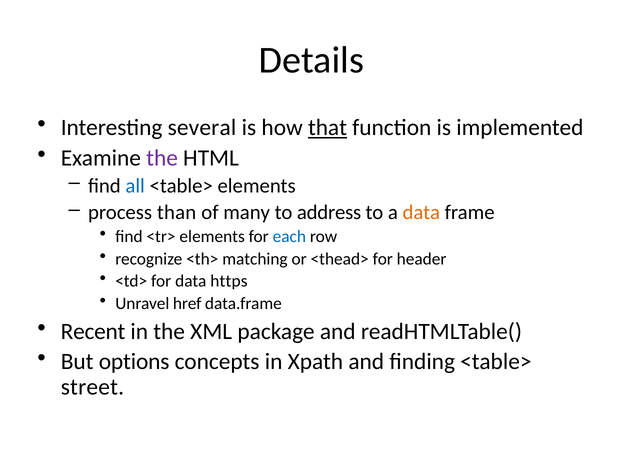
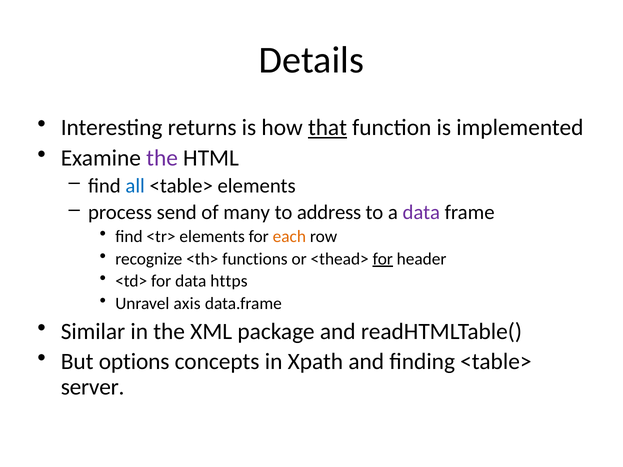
several: several -> returns
than: than -> send
data at (421, 213) colour: orange -> purple
each colour: blue -> orange
matching: matching -> functions
for at (383, 259) underline: none -> present
href: href -> axis
Recent: Recent -> Similar
street: street -> server
